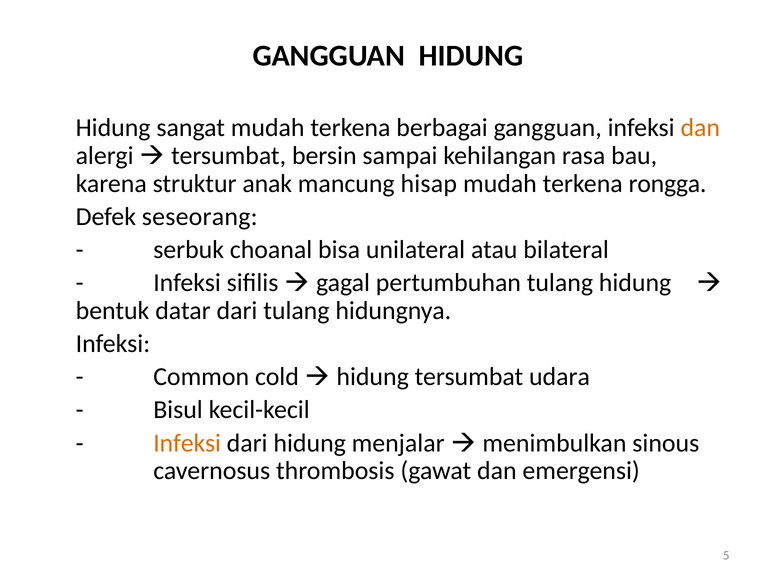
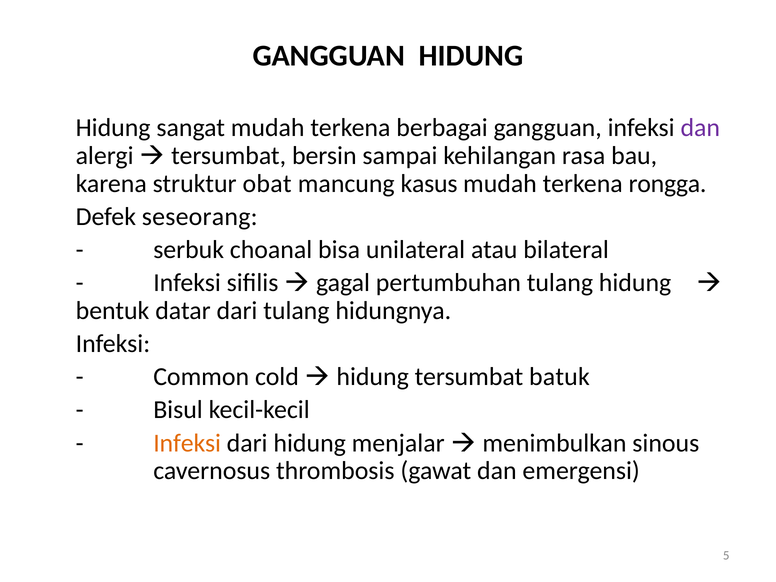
dan at (700, 128) colour: orange -> purple
anak: anak -> obat
hisap: hisap -> kasus
udara: udara -> batuk
